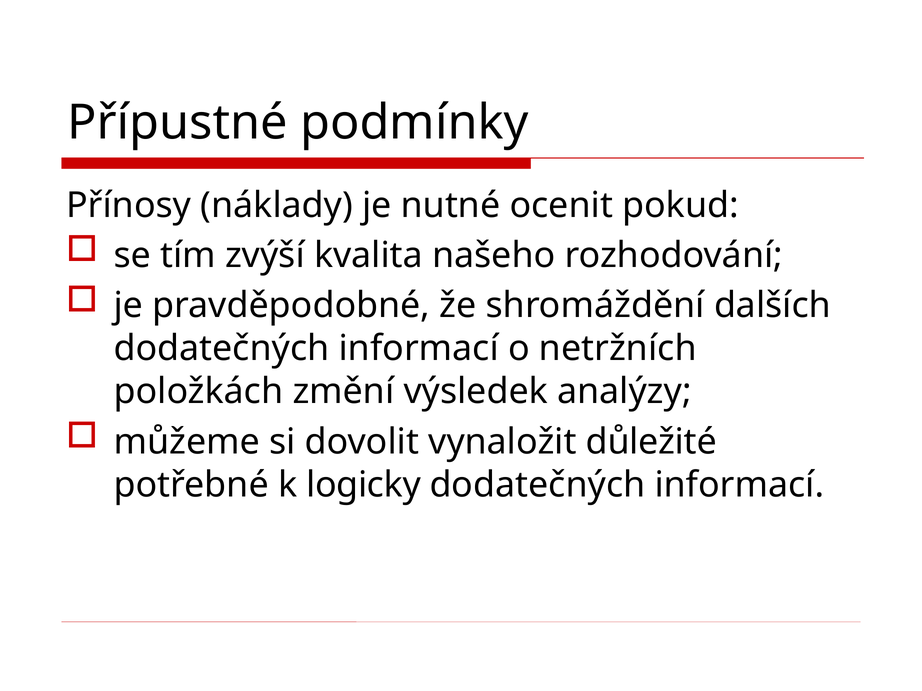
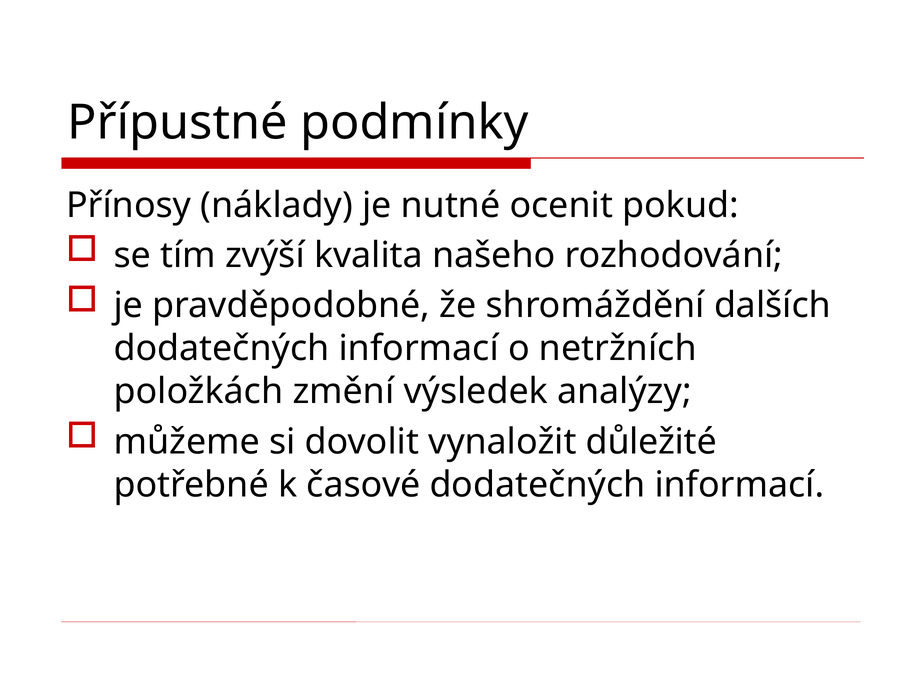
logicky: logicky -> časové
